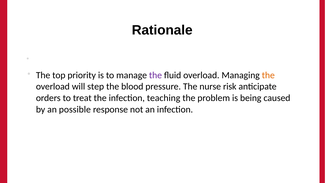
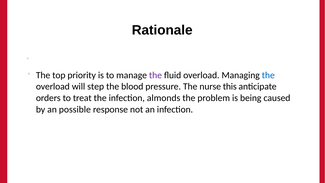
the at (268, 75) colour: orange -> blue
risk: risk -> this
teaching: teaching -> almonds
